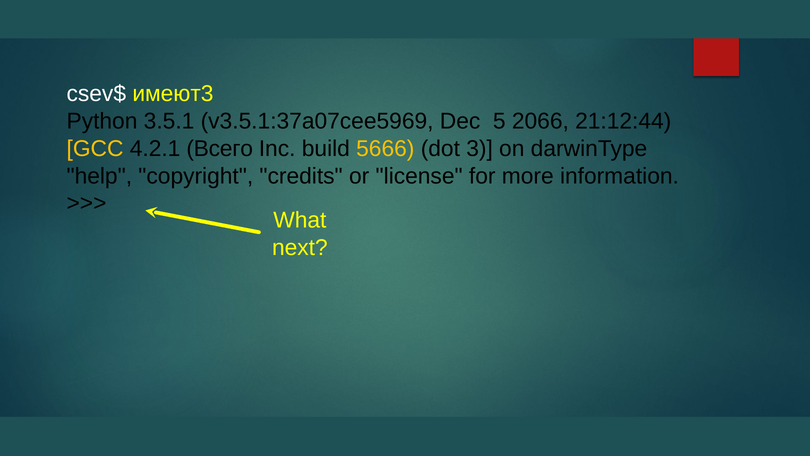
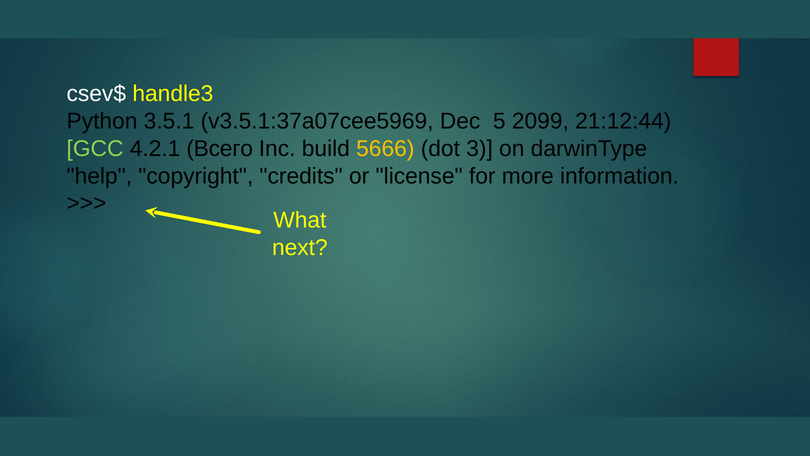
имеют3: имеют3 -> handle3
2066: 2066 -> 2099
GCC colour: yellow -> light green
